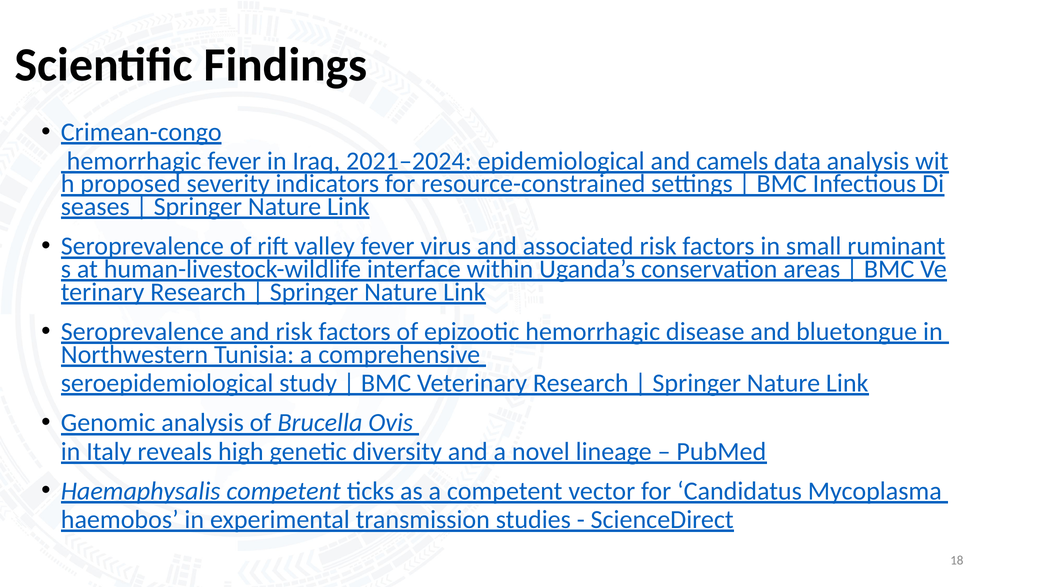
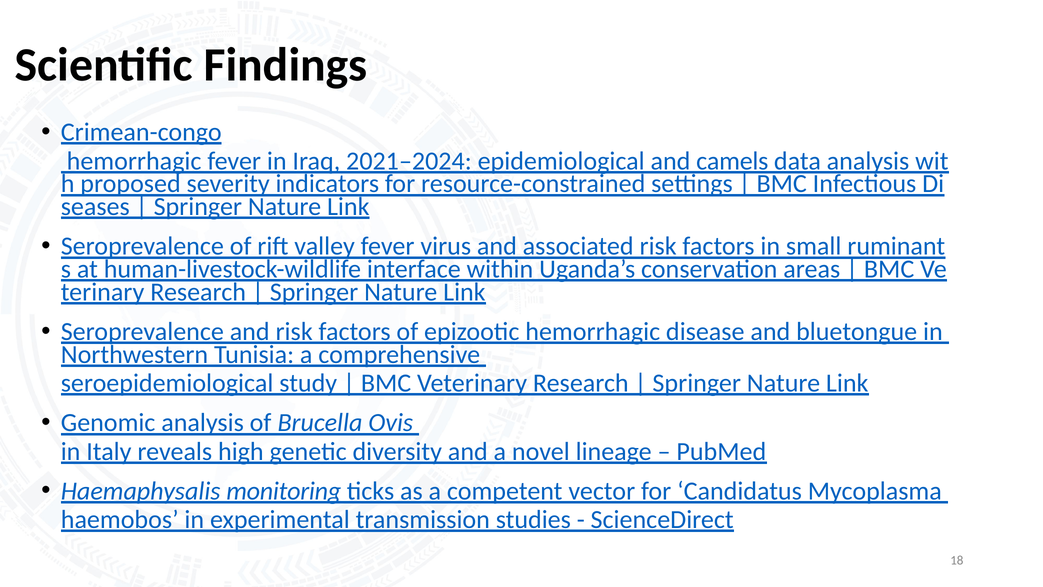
Haemaphysalis competent: competent -> monitoring
